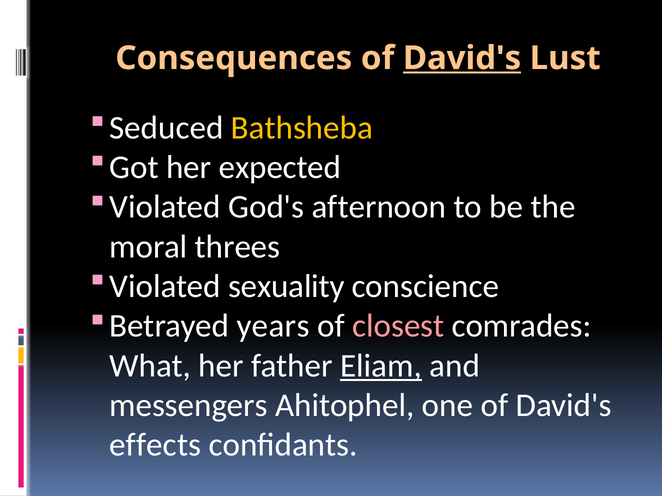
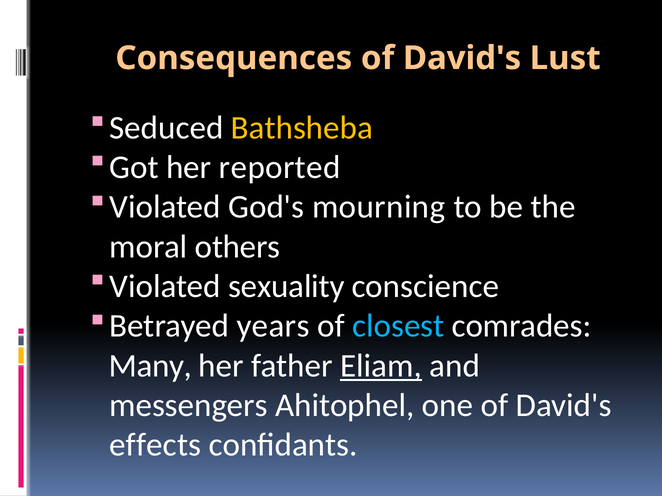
David's at (462, 58) underline: present -> none
expected: expected -> reported
afternoon: afternoon -> mourning
threes: threes -> others
closest colour: pink -> light blue
What: What -> Many
